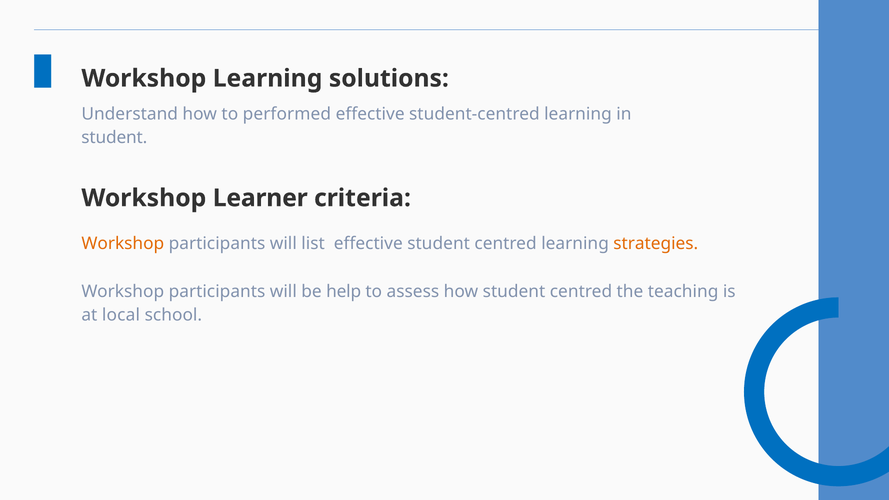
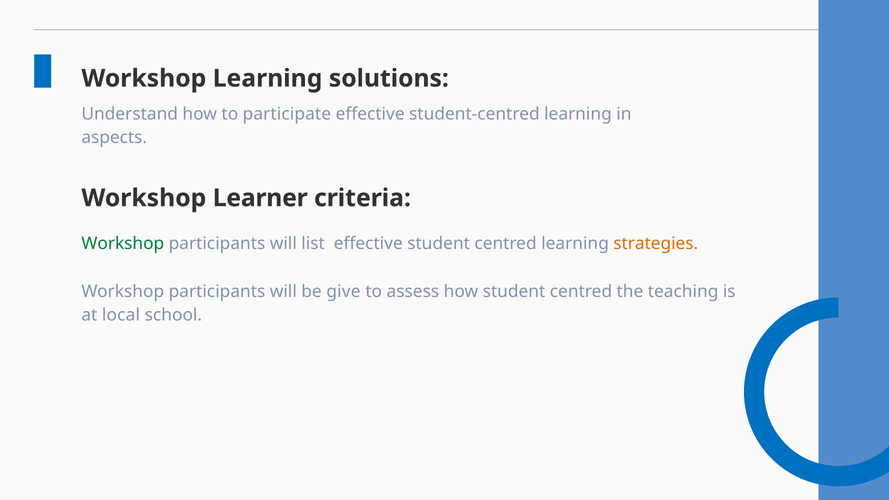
performed: performed -> participate
student at (114, 138): student -> aspects
Workshop at (123, 244) colour: orange -> green
help: help -> give
